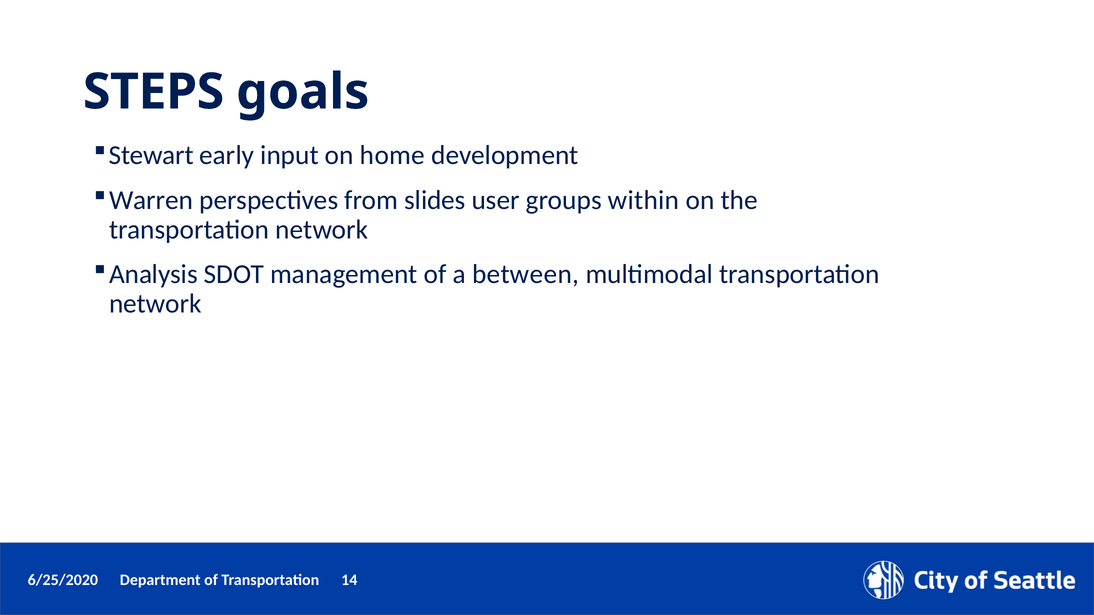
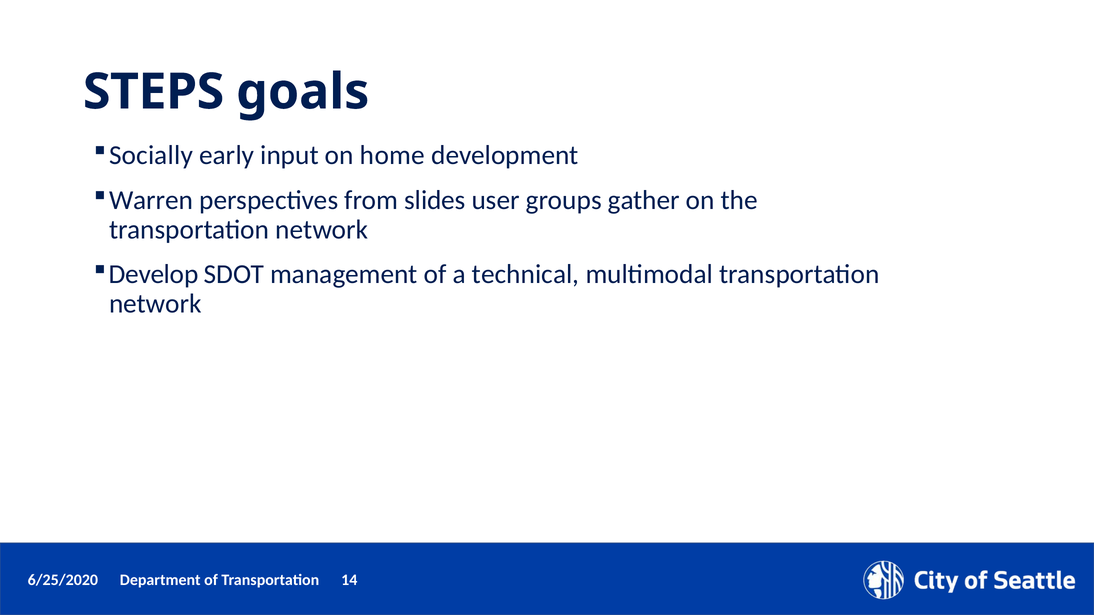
Stewart: Stewart -> Socially
within: within -> gather
Analysis: Analysis -> Develop
between: between -> technical
